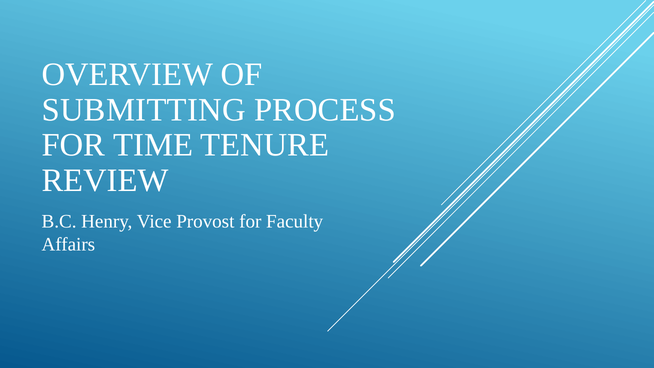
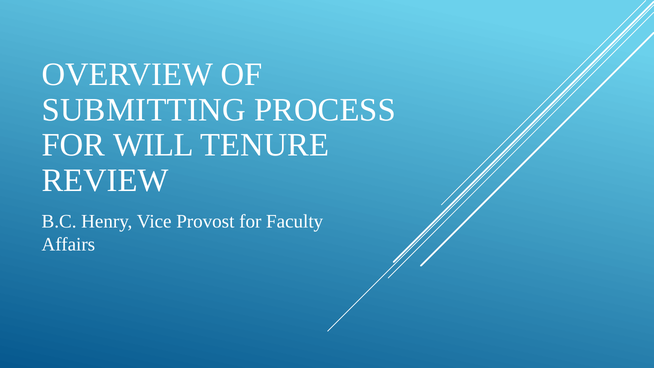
TIME: TIME -> WILL
